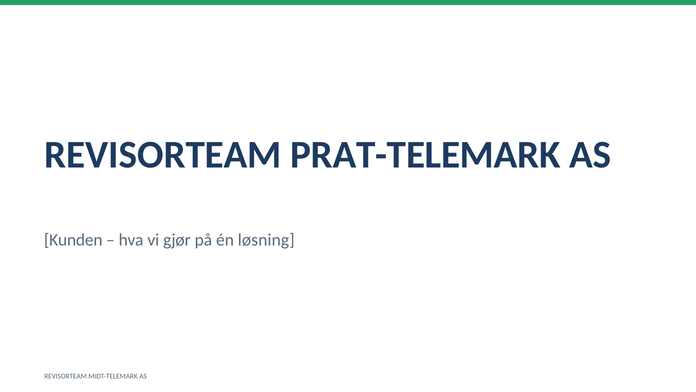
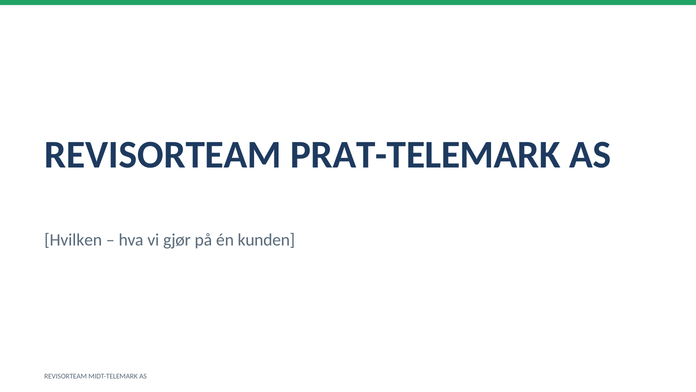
Kunden: Kunden -> Hvilken
løsning: løsning -> kunden
